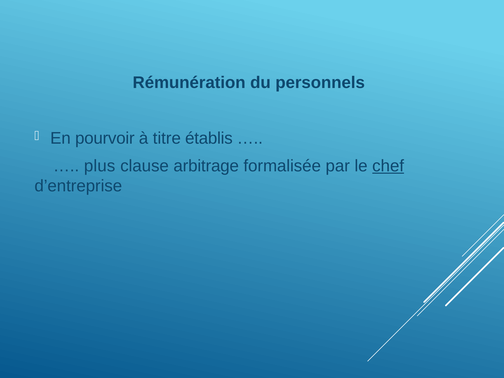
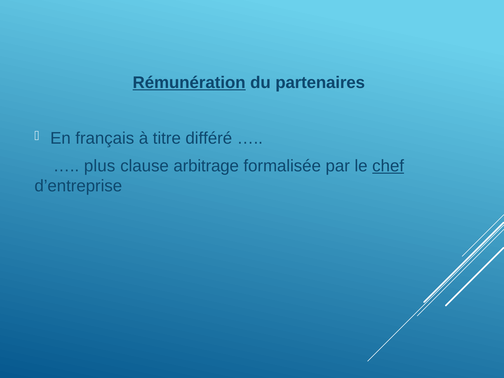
Rémunération underline: none -> present
personnels: personnels -> partenaires
pourvoir: pourvoir -> français
établis: établis -> différé
